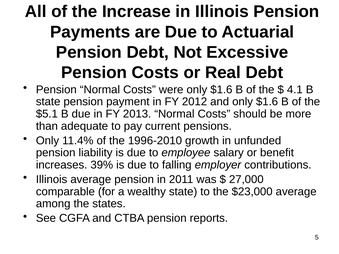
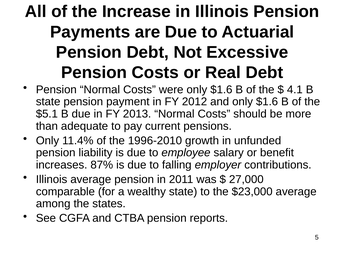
39%: 39% -> 87%
